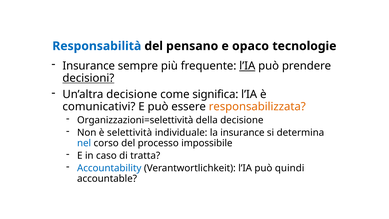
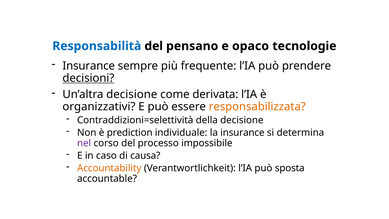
l’IA at (247, 66) underline: present -> none
significa: significa -> derivata
comunicativi: comunicativi -> organizzativi
Organizzazioni=selettività: Organizzazioni=selettività -> Contraddizioni=selettività
selettività: selettività -> prediction
nel colour: blue -> purple
tratta: tratta -> causa
Accountability colour: blue -> orange
quindi: quindi -> sposta
